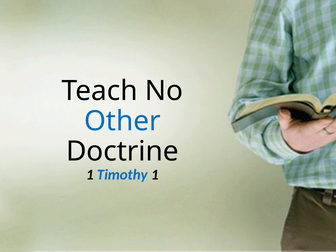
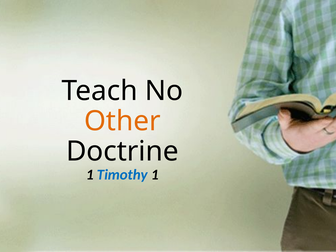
Other colour: blue -> orange
